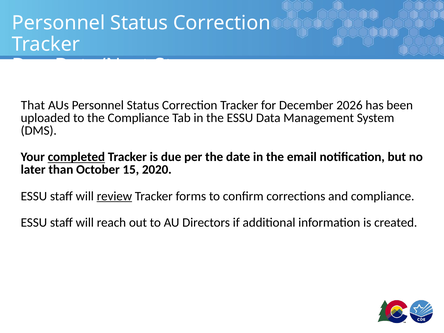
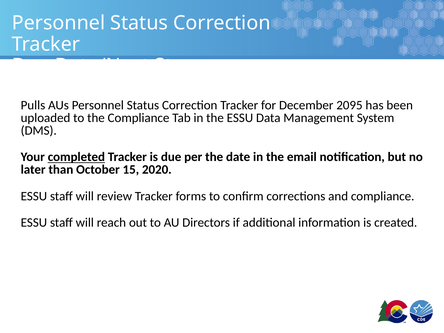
That: That -> Pulls
2026: 2026 -> 2095
review underline: present -> none
